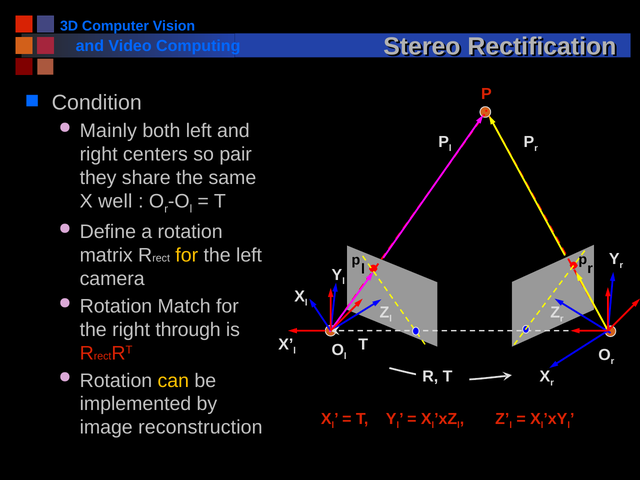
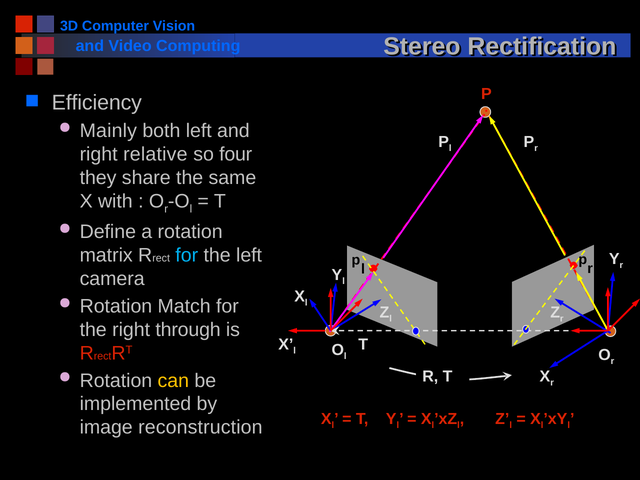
Condition: Condition -> Efficiency
centers: centers -> relative
pair: pair -> four
well: well -> with
for at (187, 255) colour: yellow -> light blue
